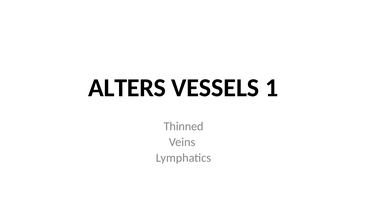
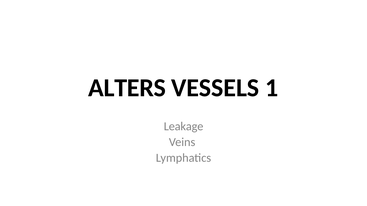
Thinned: Thinned -> Leakage
